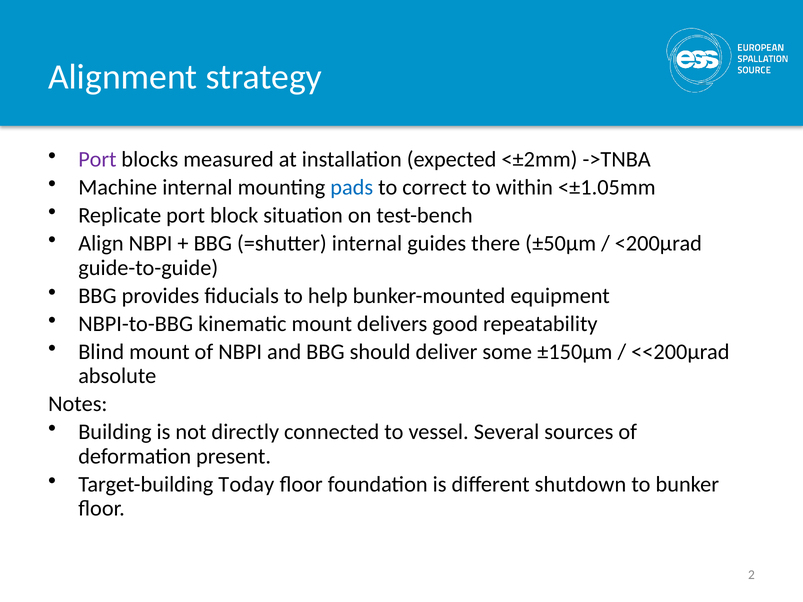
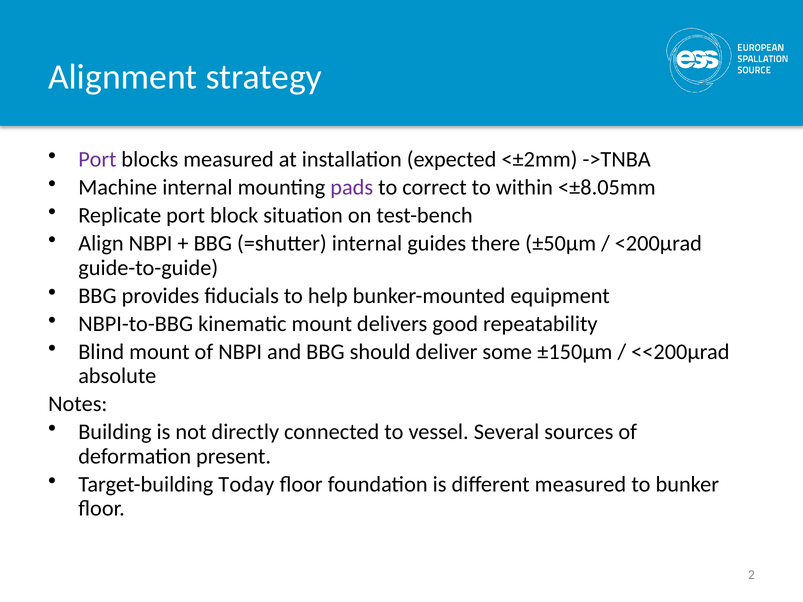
pads colour: blue -> purple
<±1.05mm: <±1.05mm -> <±8.05mm
different shutdown: shutdown -> measured
